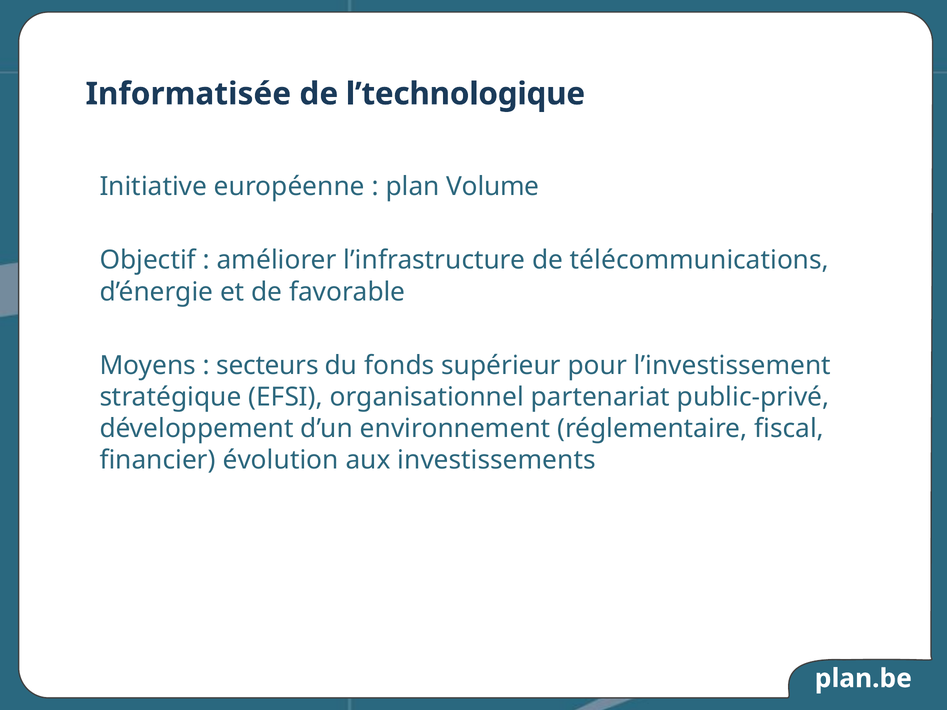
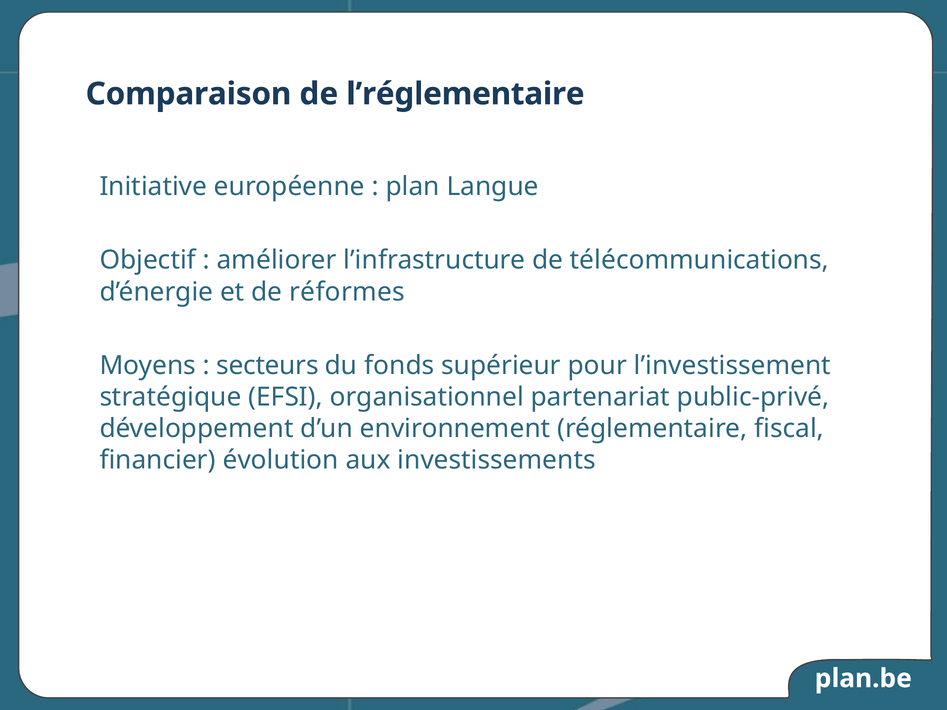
Informatisée: Informatisée -> Comparaison
l’technologique: l’technologique -> l’réglementaire
Volume: Volume -> Langue
favorable: favorable -> réformes
